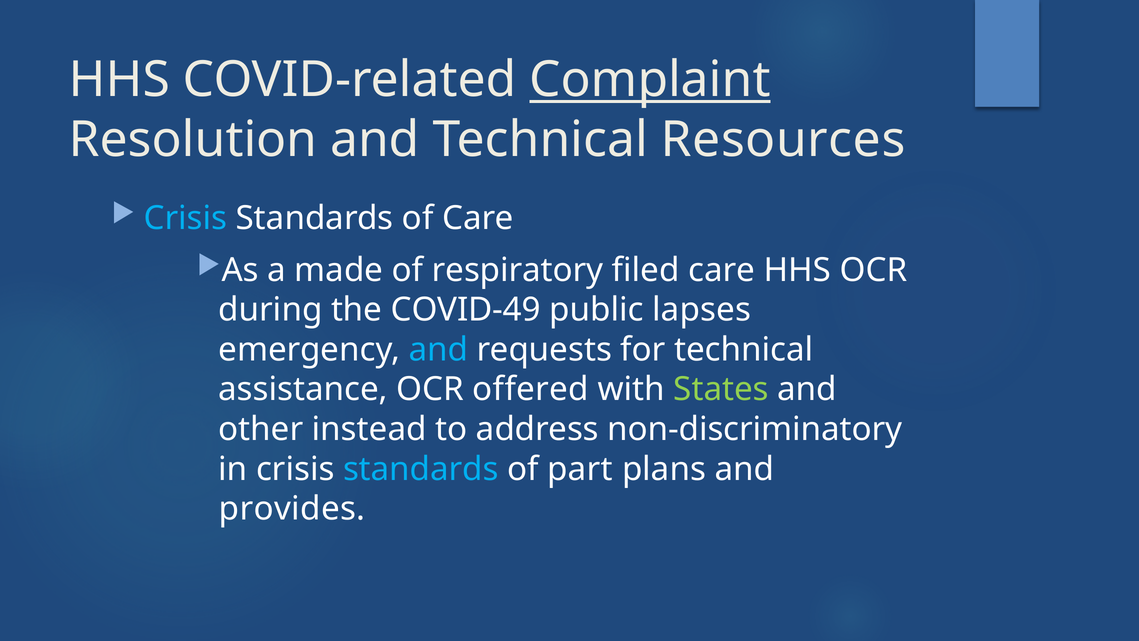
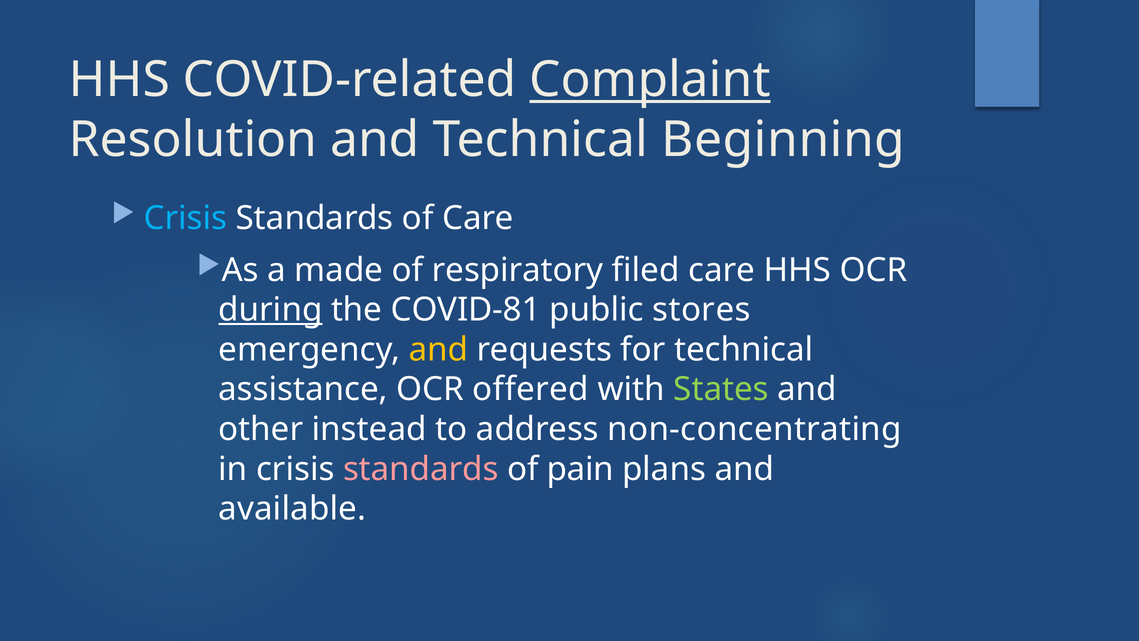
Resources: Resources -> Beginning
during underline: none -> present
COVID-49: COVID-49 -> COVID-81
lapses: lapses -> stores
and at (439, 349) colour: light blue -> yellow
non-discriminatory: non-discriminatory -> non-concentrating
standards at (421, 469) colour: light blue -> pink
part: part -> pain
provides: provides -> available
